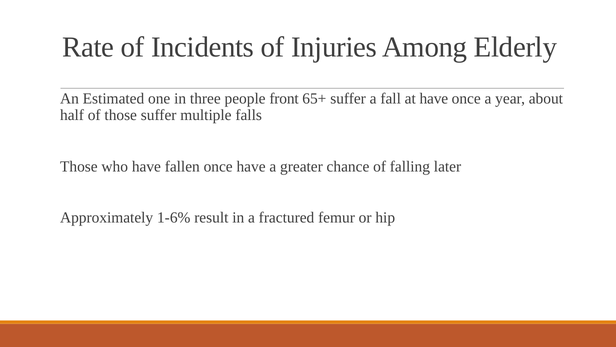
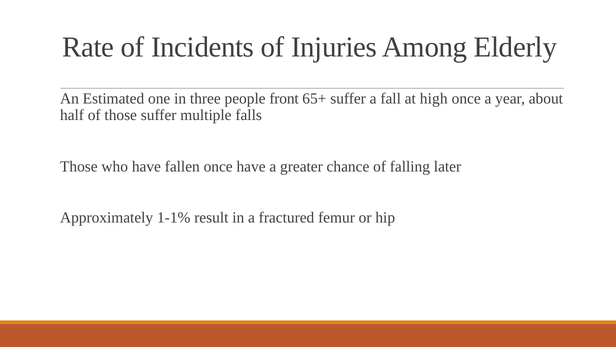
at have: have -> high
1-6%: 1-6% -> 1-1%
